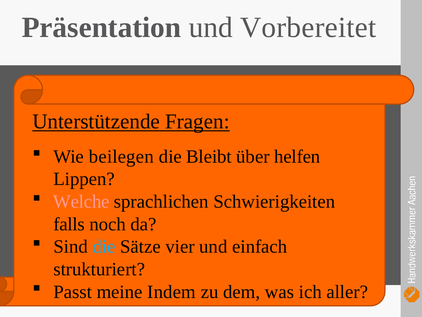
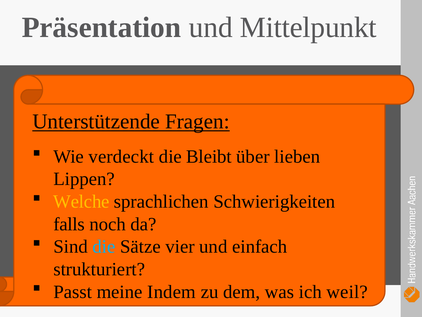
Vorbereitet: Vorbereitet -> Mittelpunkt
beilegen: beilegen -> verdeckt
helfen: helfen -> lieben
Welche colour: pink -> yellow
aller: aller -> weil
